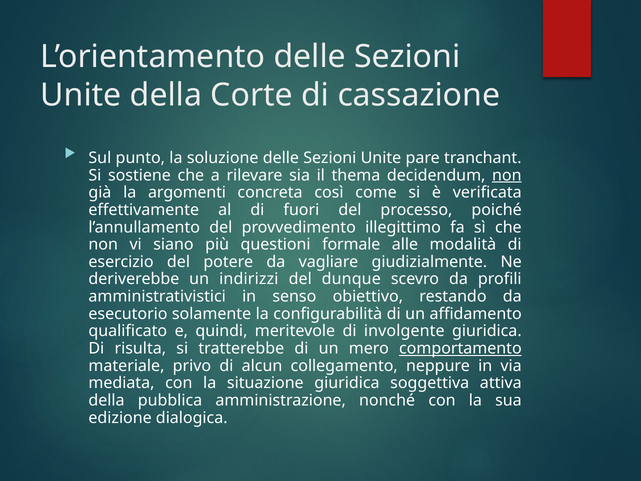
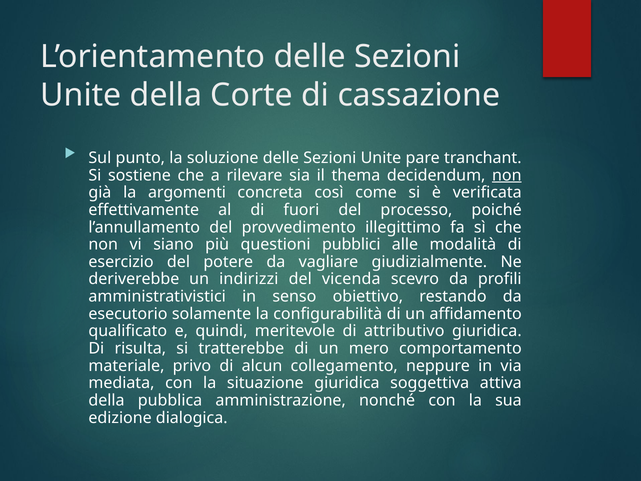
formale: formale -> pubblici
dunque: dunque -> vicenda
involgente: involgente -> attributivo
comportamento underline: present -> none
